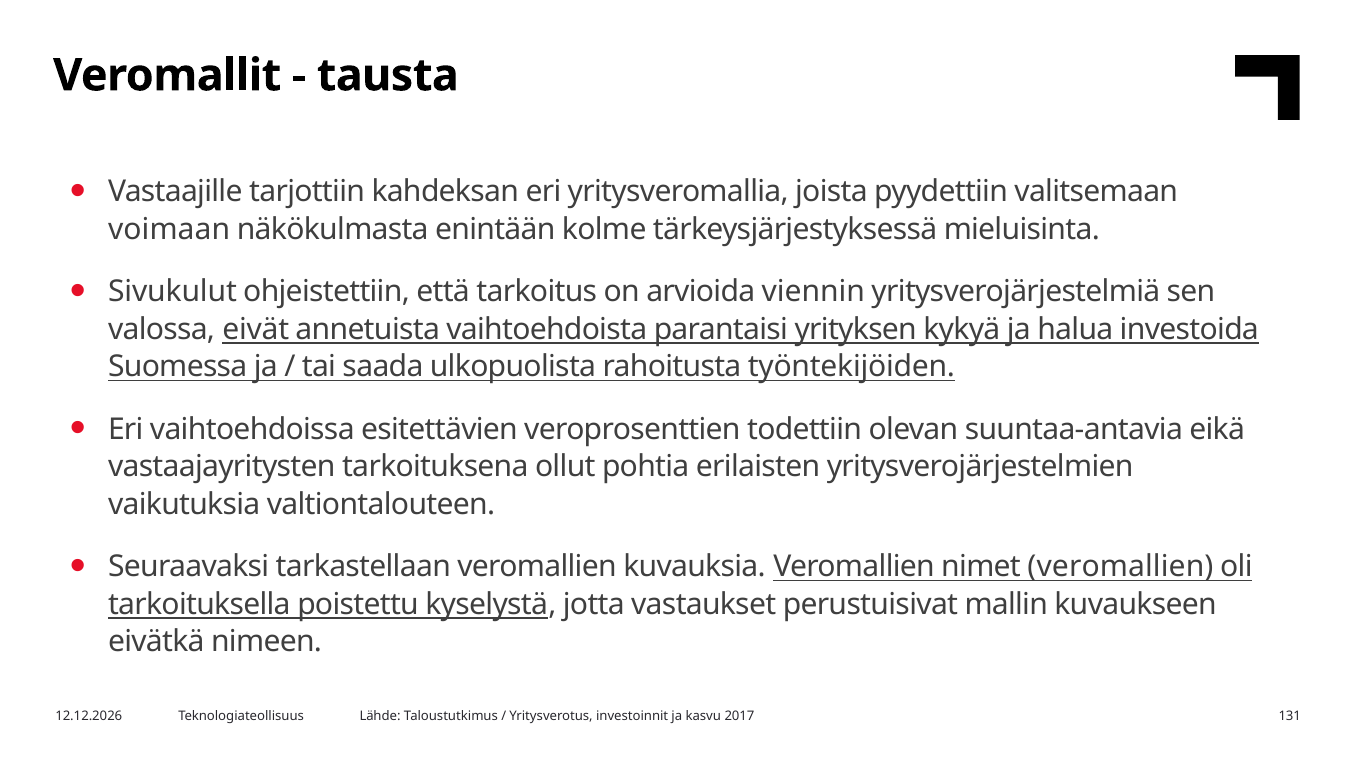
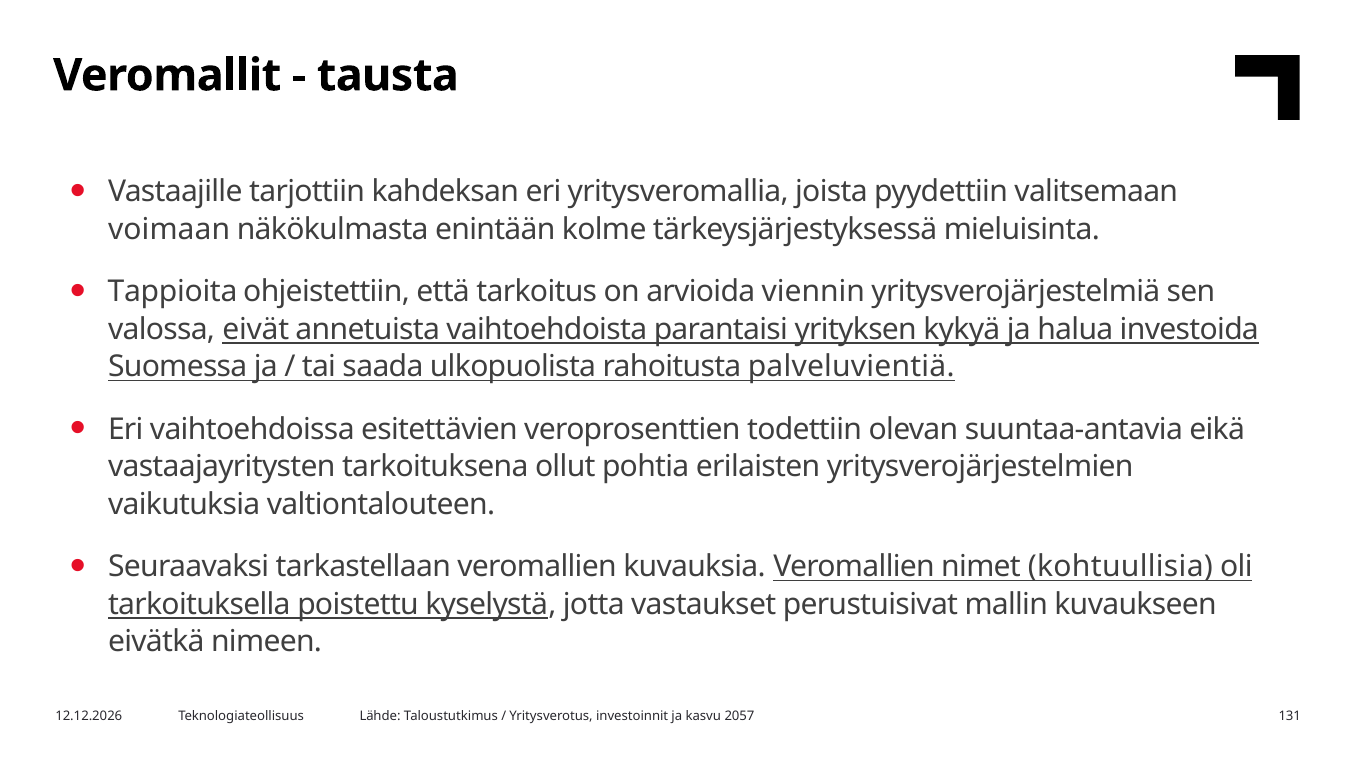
Sivukulut: Sivukulut -> Tappioita
työntekijöiden: työntekijöiden -> palveluvientiä
nimet veromallien: veromallien -> kohtuullisia
2017: 2017 -> 2057
